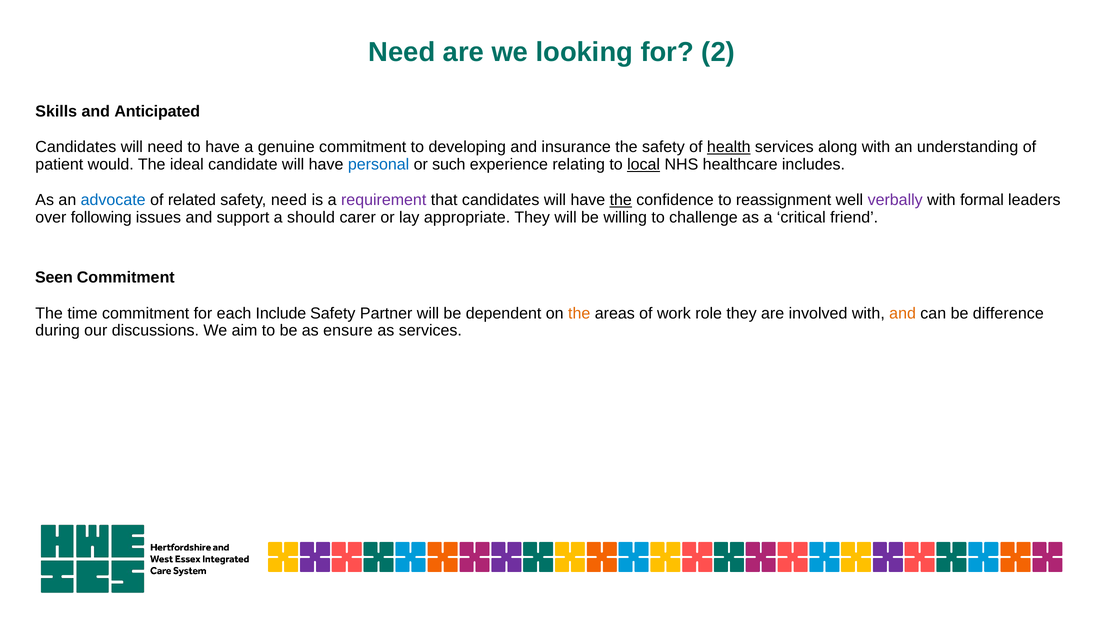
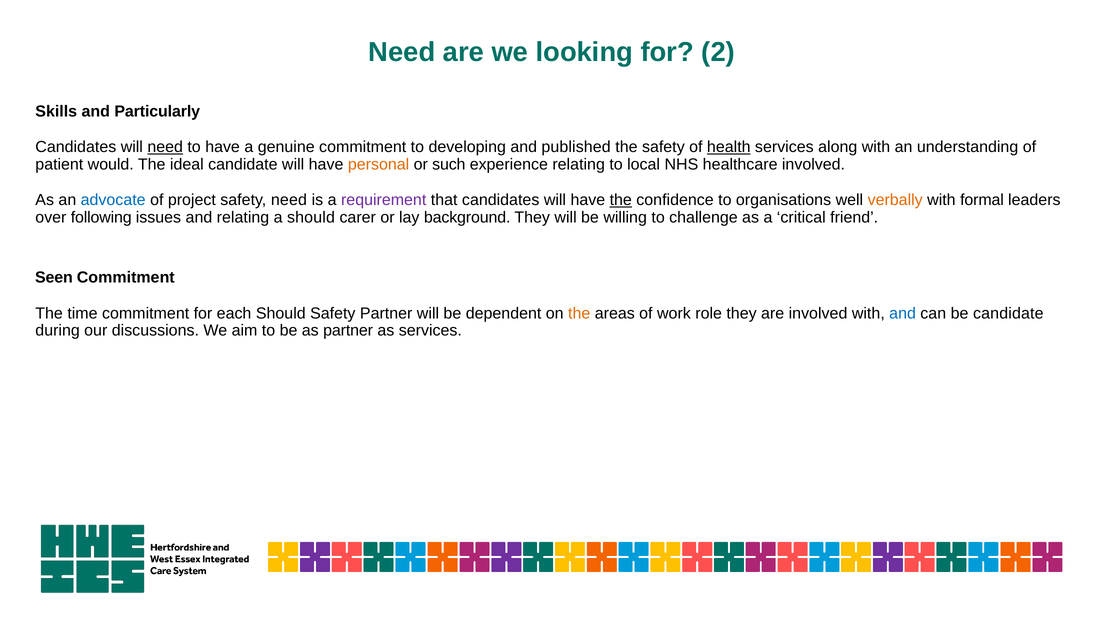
Anticipated: Anticipated -> Particularly
need at (165, 147) underline: none -> present
insurance: insurance -> published
personal colour: blue -> orange
local underline: present -> none
healthcare includes: includes -> involved
related: related -> project
reassignment: reassignment -> organisations
verbally colour: purple -> orange
and support: support -> relating
appropriate: appropriate -> background
each Include: Include -> Should
and at (903, 313) colour: orange -> blue
be difference: difference -> candidate
as ensure: ensure -> partner
